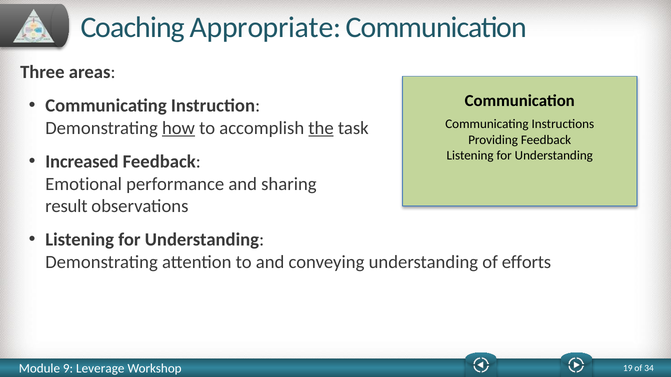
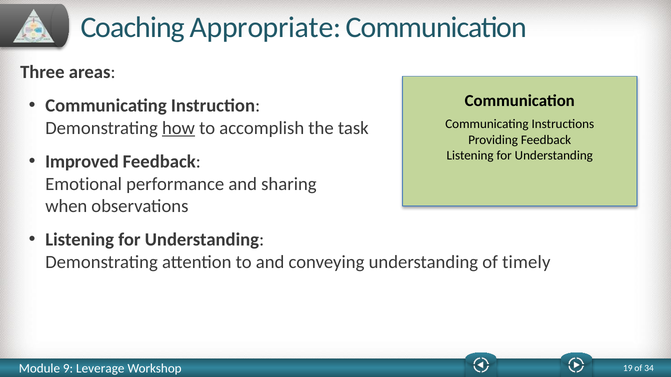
the underline: present -> none
Increased: Increased -> Improved
result: result -> when
efforts: efforts -> timely
